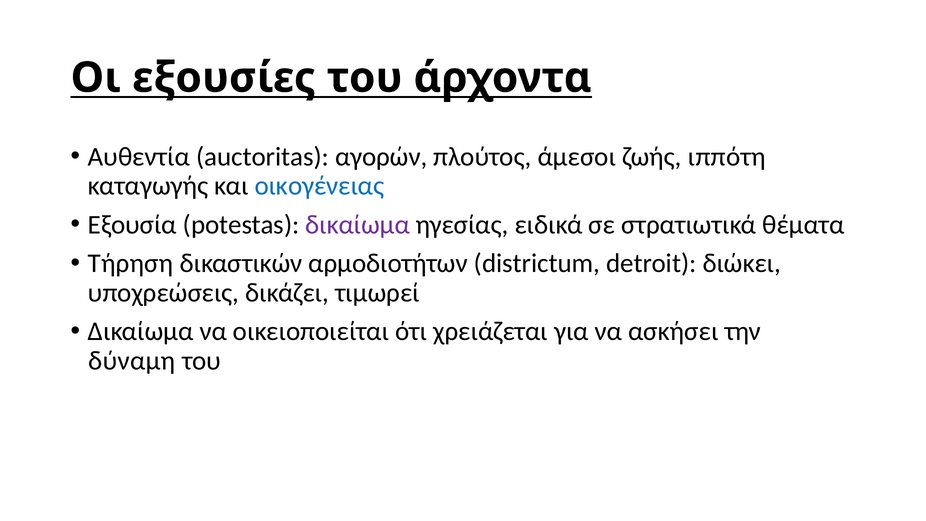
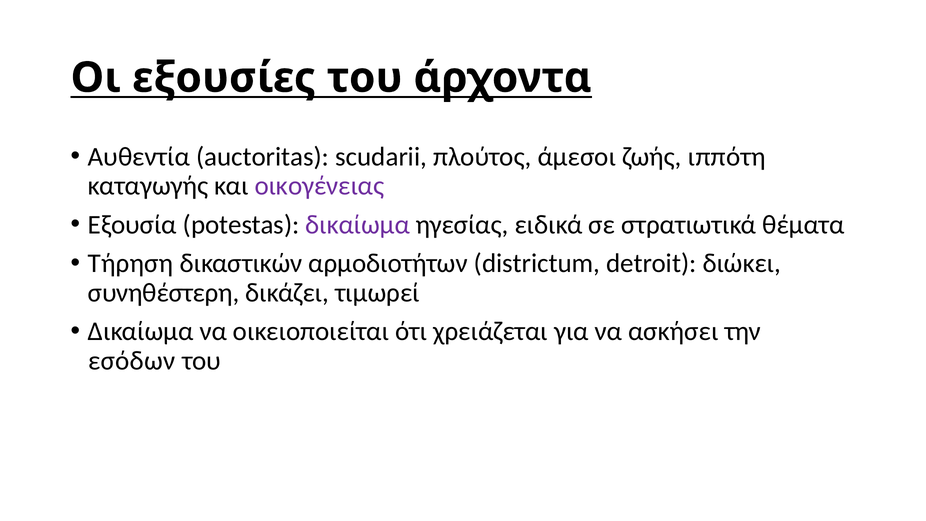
αγορών: αγορών -> scudarii
οικογένειας colour: blue -> purple
υποχρεώσεις: υποχρεώσεις -> συνηθέστερη
δύναμη: δύναμη -> εσόδων
